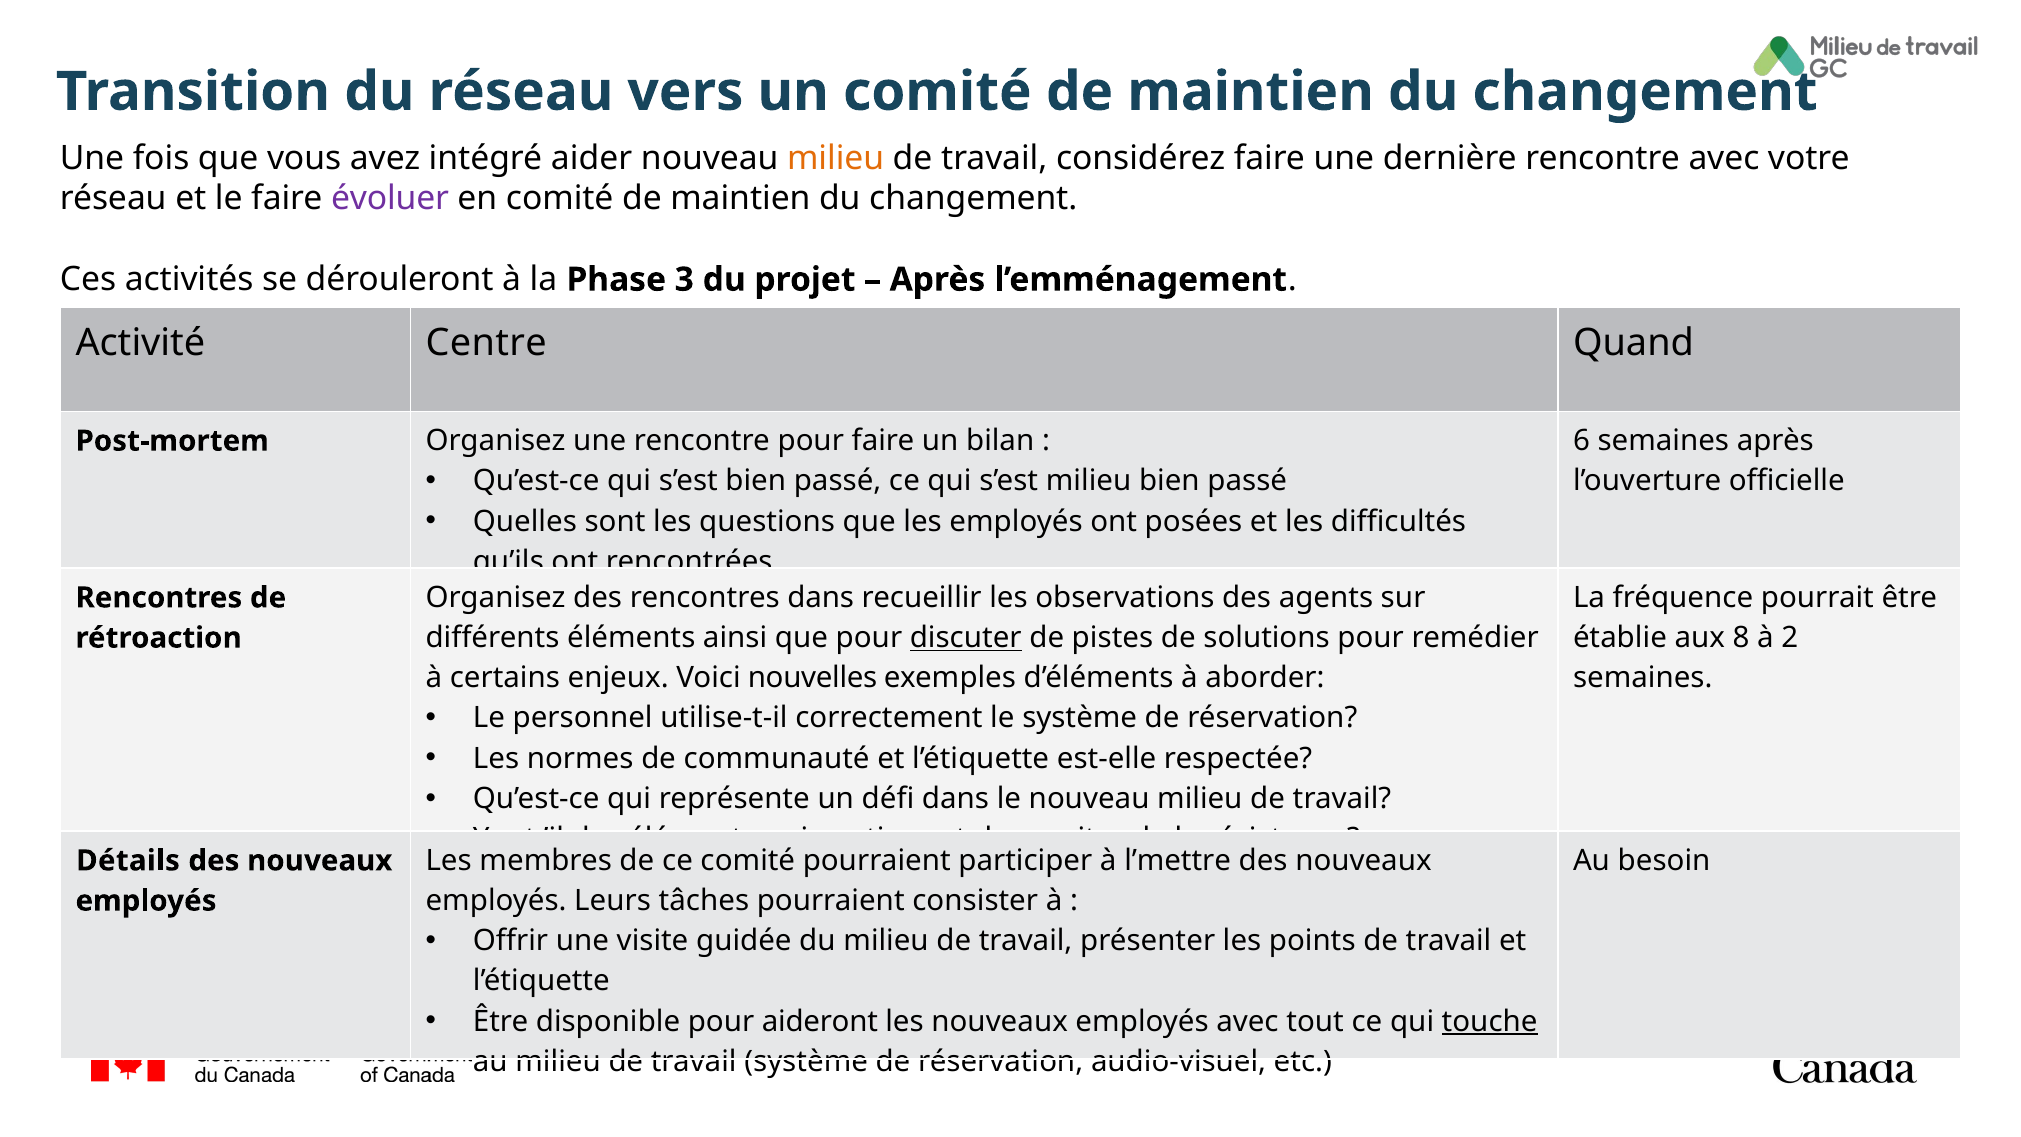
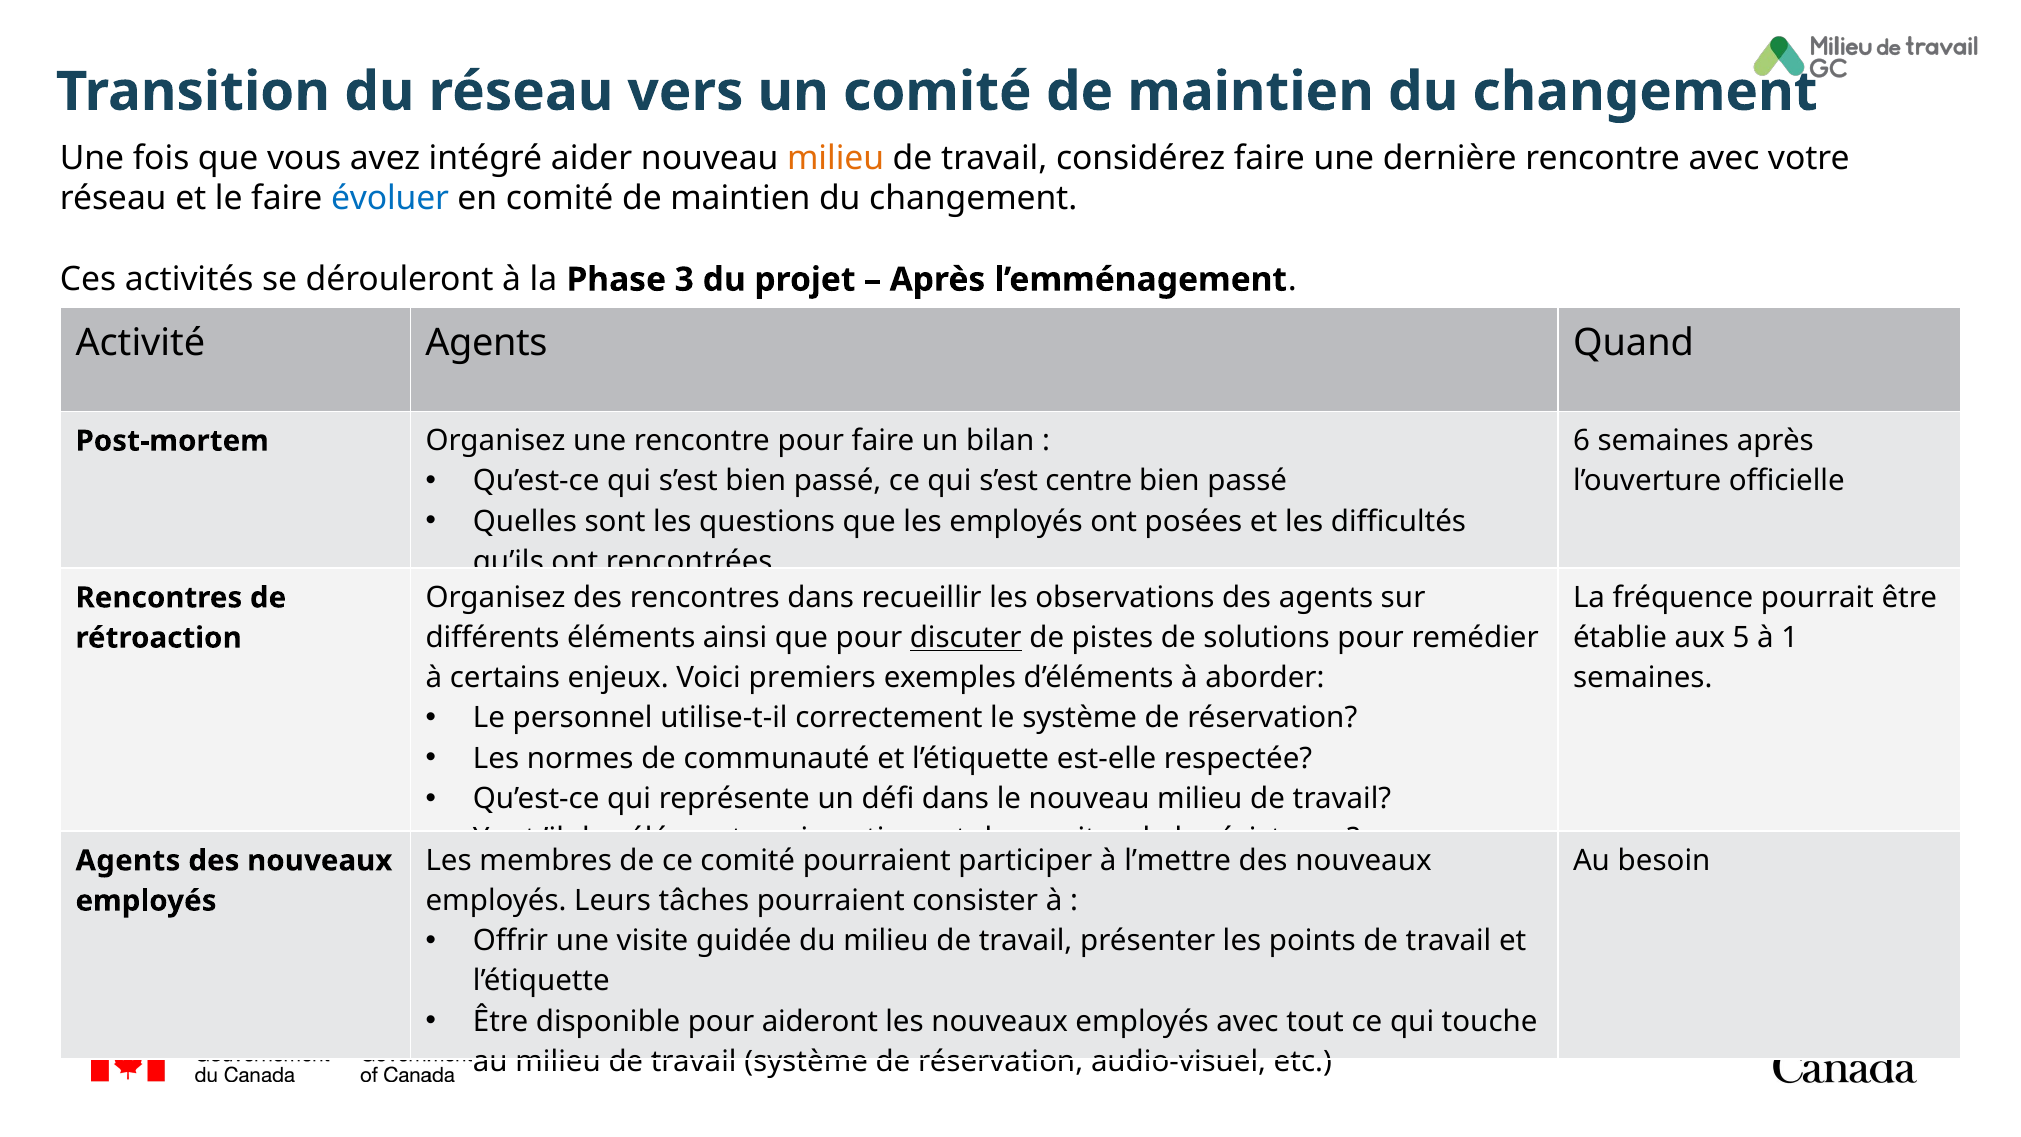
évoluer colour: purple -> blue
Activité Centre: Centre -> Agents
s’est milieu: milieu -> centre
8: 8 -> 5
2: 2 -> 1
nouvelles: nouvelles -> premiers
Détails at (128, 861): Détails -> Agents
touche underline: present -> none
